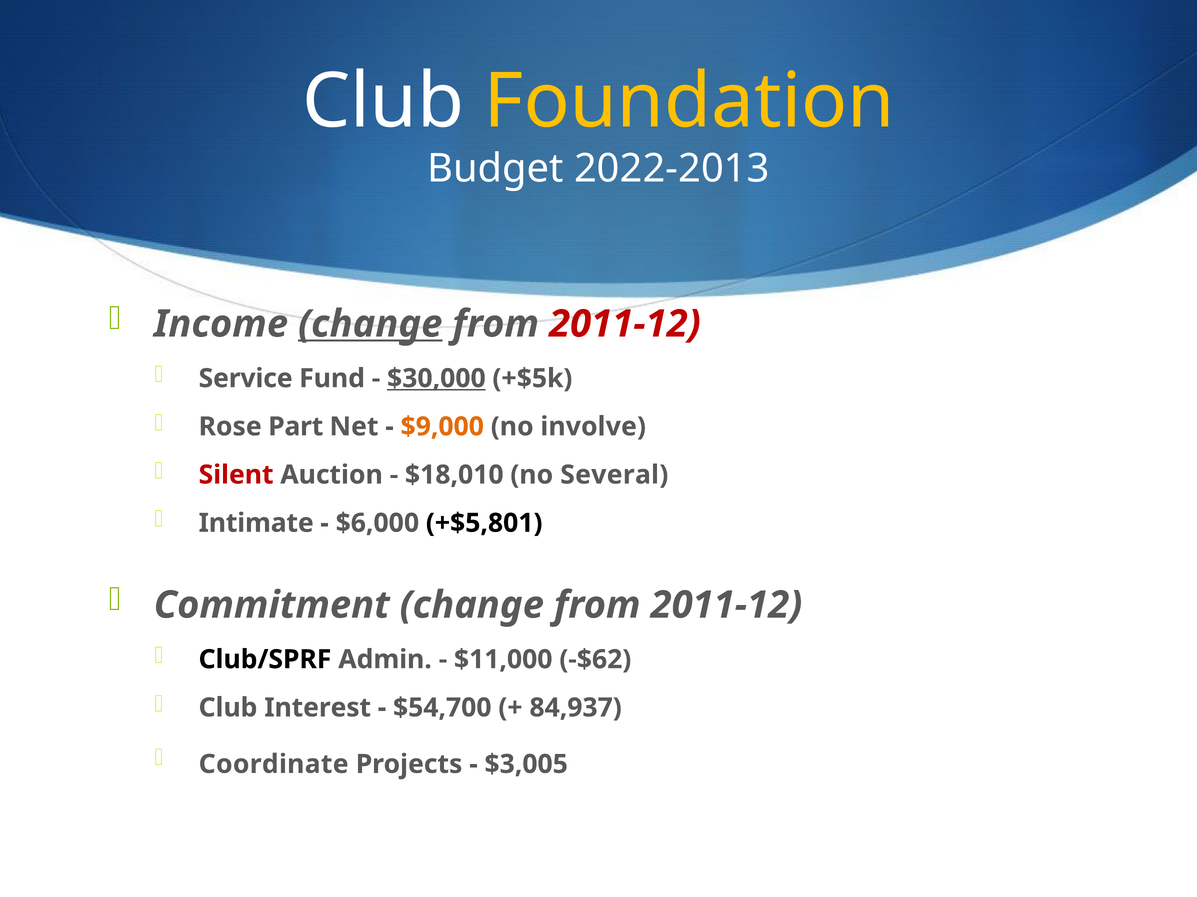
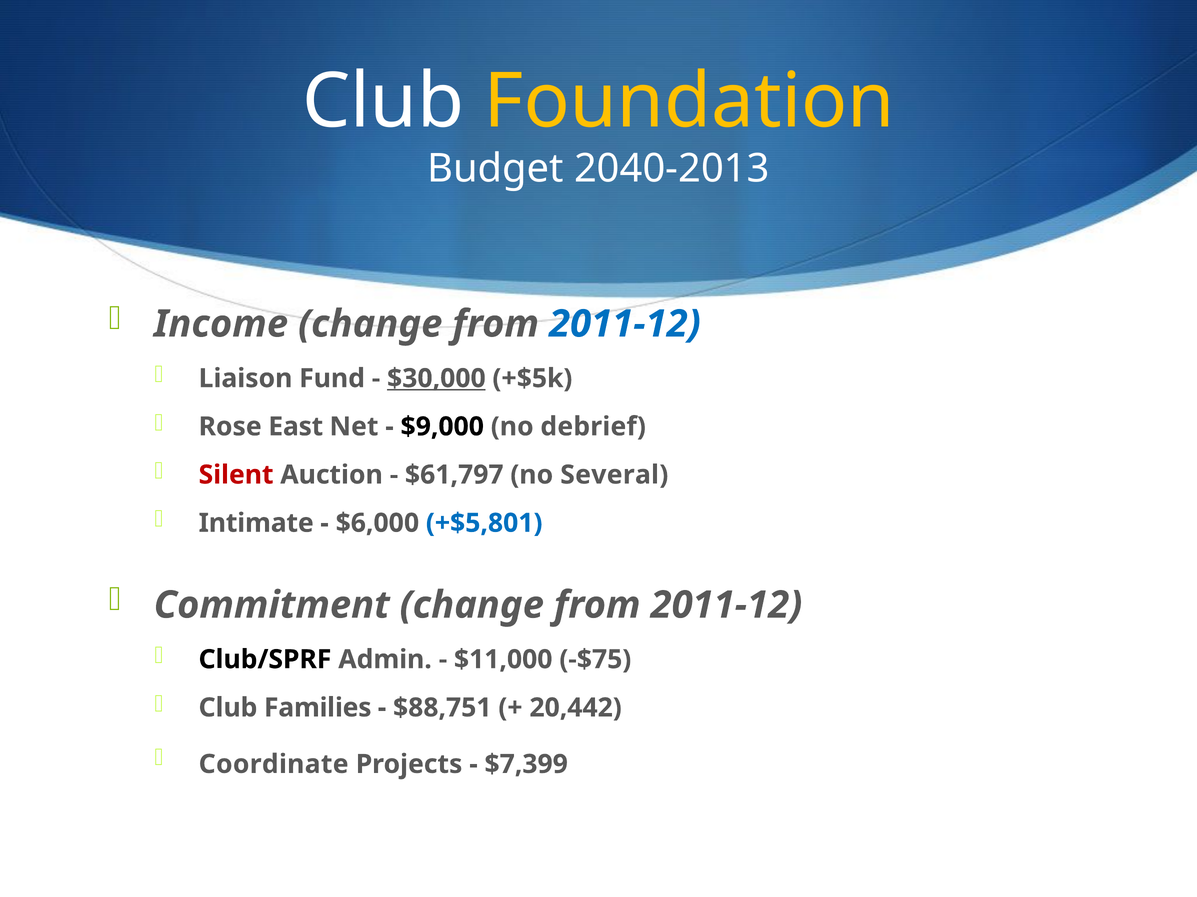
2022-2013: 2022-2013 -> 2040-2013
change at (370, 324) underline: present -> none
2011-12 at (625, 324) colour: red -> blue
Service: Service -> Liaison
Part: Part -> East
$9,000 colour: orange -> black
involve: involve -> debrief
$18,010: $18,010 -> $61,797
+$5,801 colour: black -> blue
-$62: -$62 -> -$75
Interest: Interest -> Families
$54,700: $54,700 -> $88,751
84,937: 84,937 -> 20,442
$3,005: $3,005 -> $7,399
